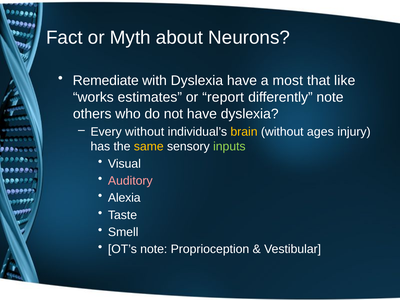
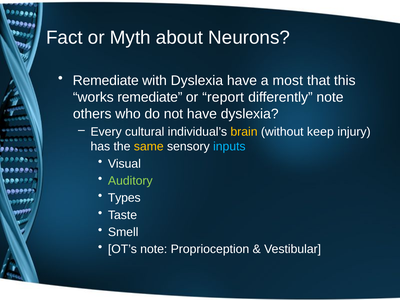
like: like -> this
works estimates: estimates -> remediate
Every without: without -> cultural
ages: ages -> keep
inputs colour: light green -> light blue
Auditory colour: pink -> light green
Alexia: Alexia -> Types
